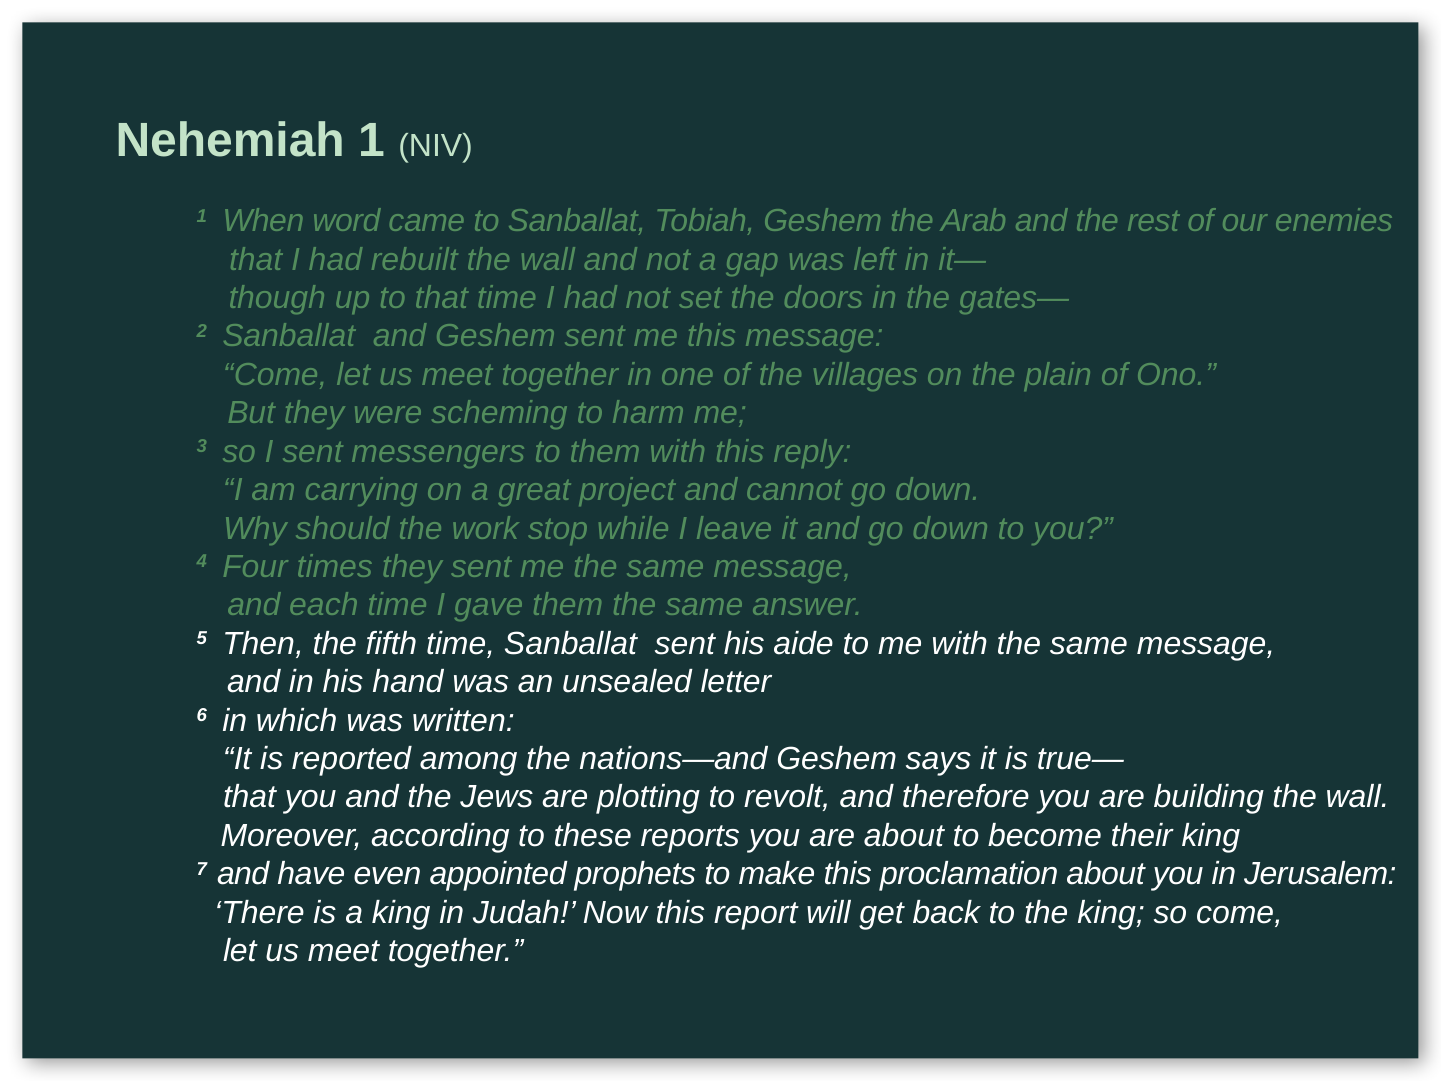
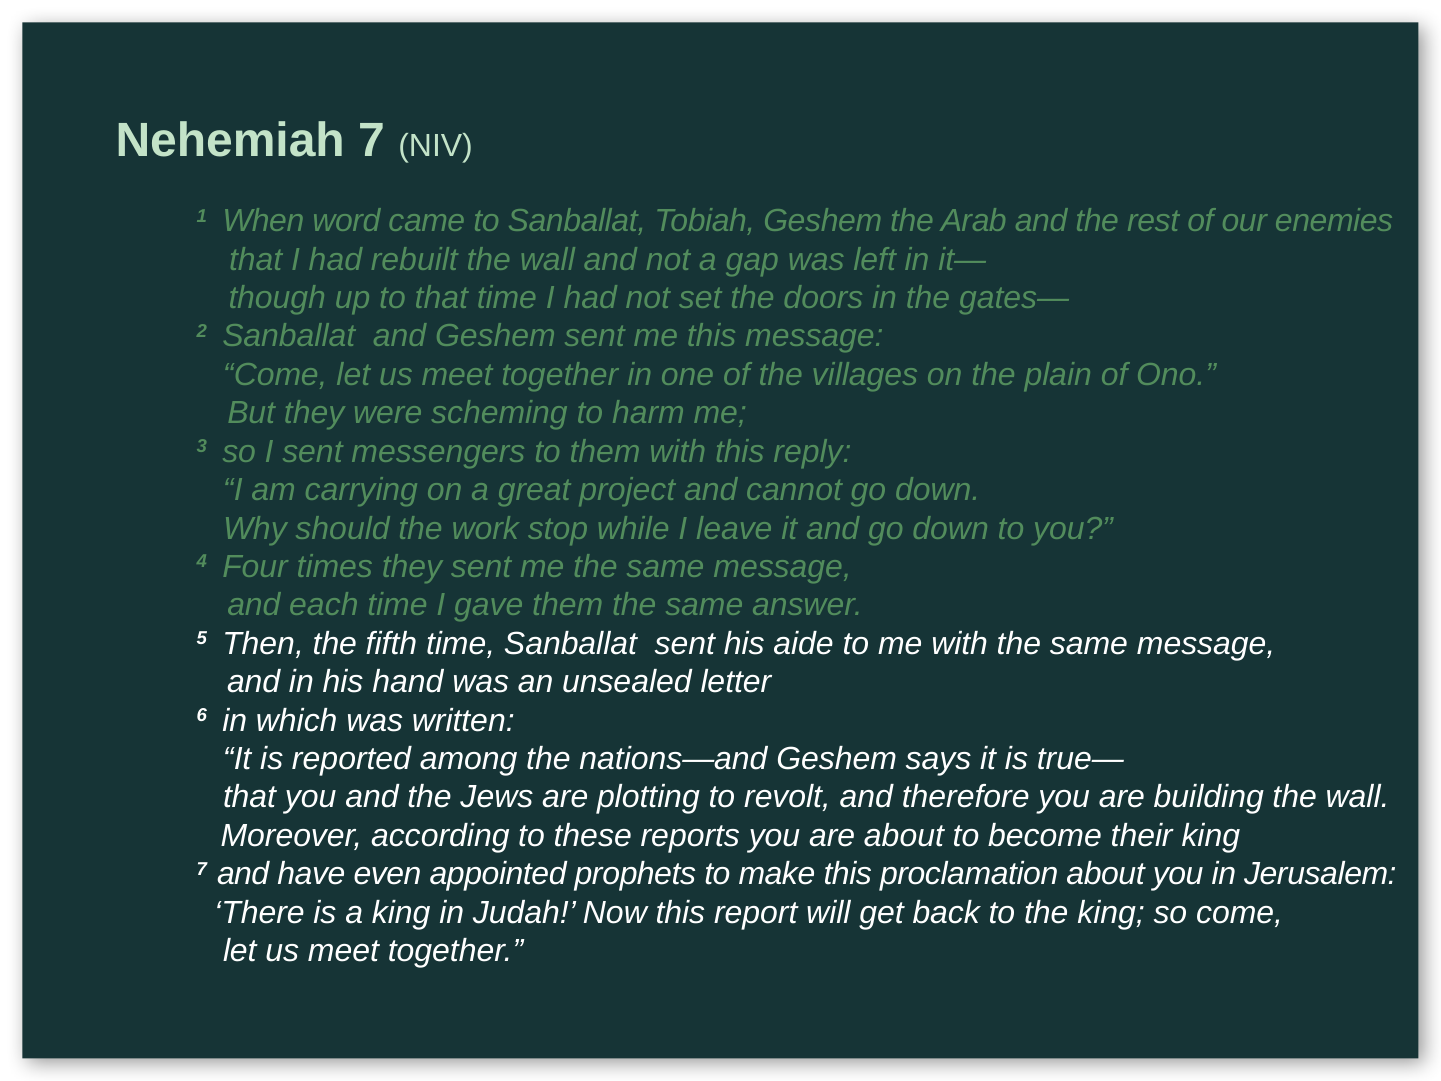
Nehemiah 1: 1 -> 7
